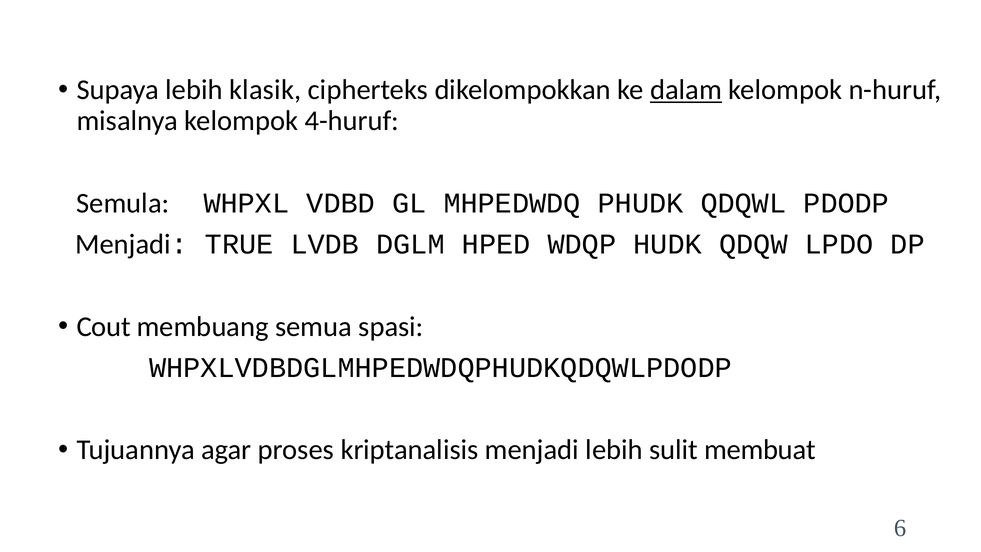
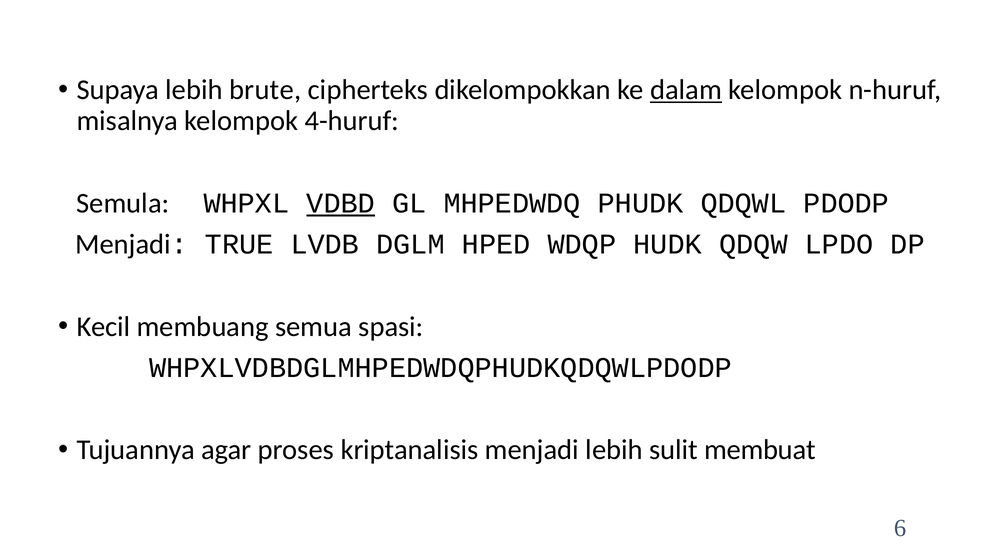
klasik: klasik -> brute
VDBD underline: none -> present
Cout: Cout -> Kecil
